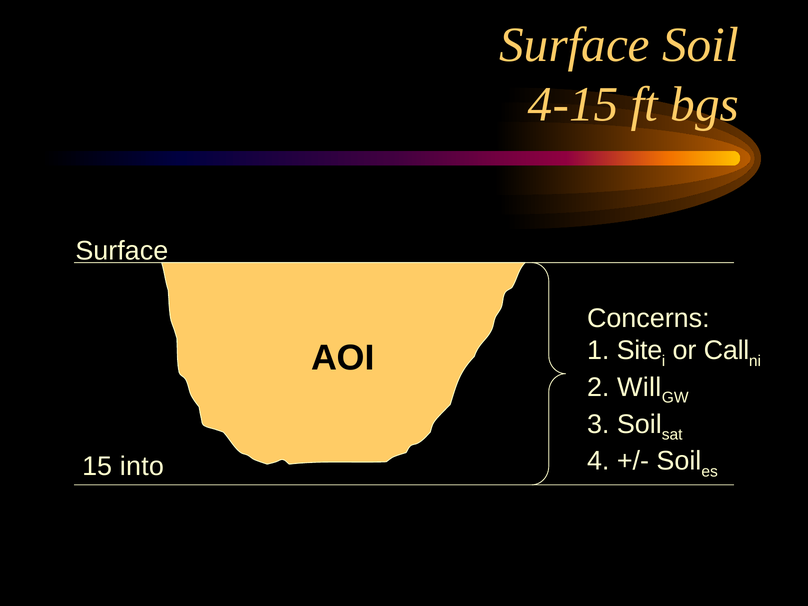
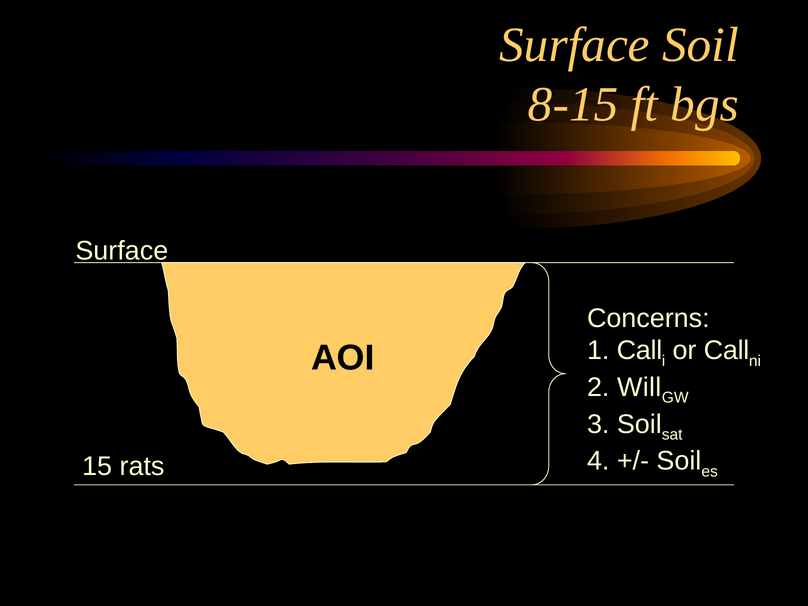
4-15: 4-15 -> 8-15
1 Site: Site -> Call
into: into -> rats
